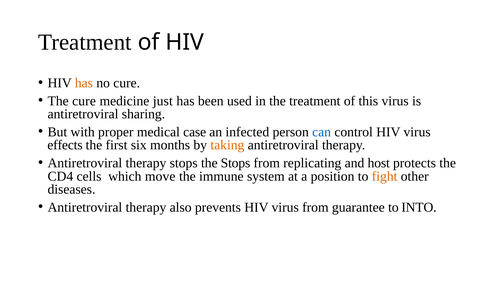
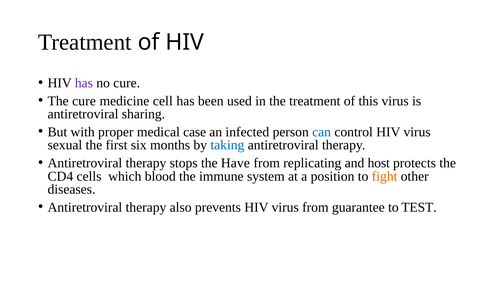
has at (84, 83) colour: orange -> purple
just: just -> cell
effects: effects -> sexual
taking colour: orange -> blue
the Stops: Stops -> Have
move: move -> blood
INTO: INTO -> TEST
